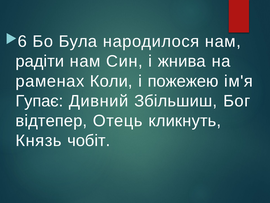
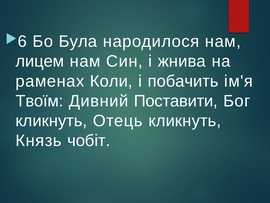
радіти: радіти -> лицем
пожежею: пожежею -> побачить
Гупає: Гупає -> Твоїм
Збільшиш: Збільшиш -> Поставити
відтепер at (51, 121): відтепер -> кликнуть
